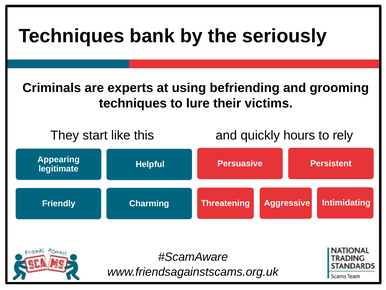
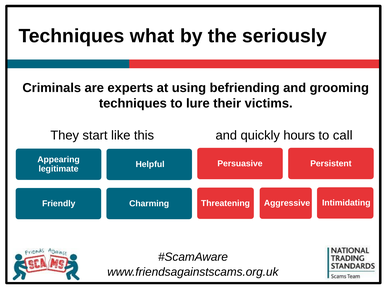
bank: bank -> what
rely: rely -> call
